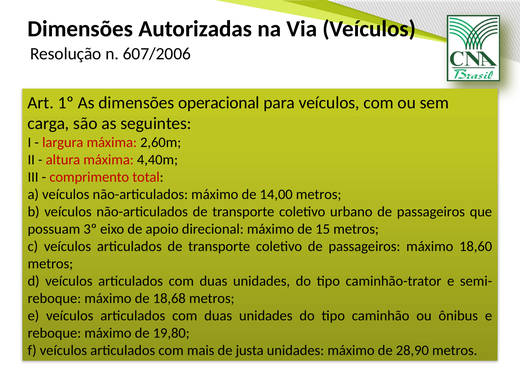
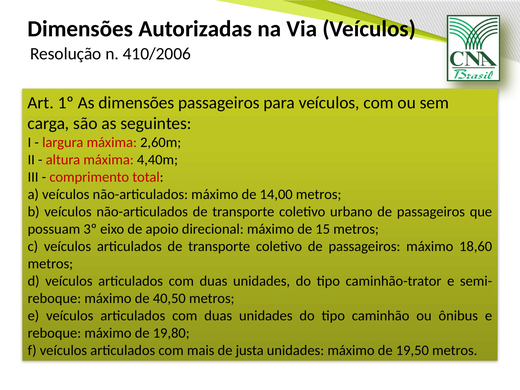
607/2006: 607/2006 -> 410/2006
dimensões operacional: operacional -> passageiros
18,68: 18,68 -> 40,50
28,90: 28,90 -> 19,50
